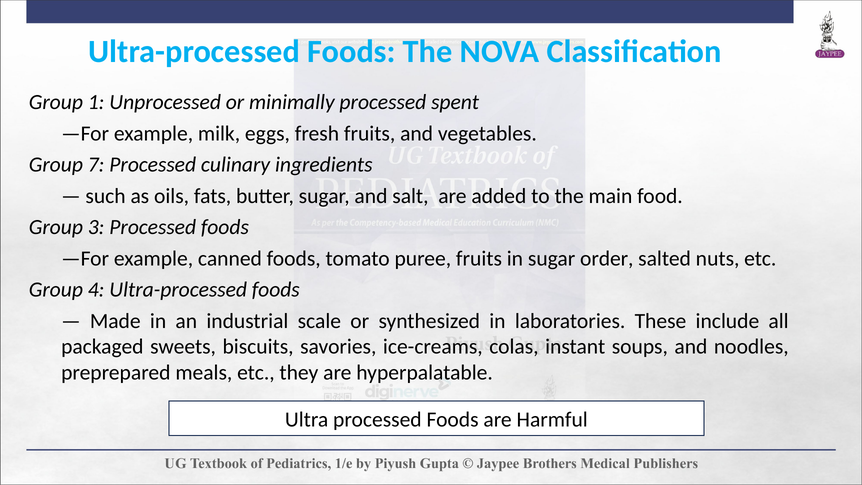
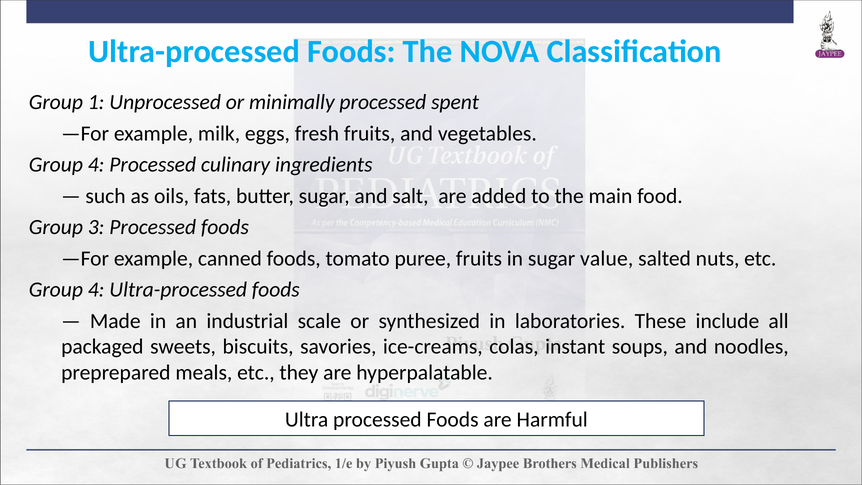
7 at (96, 165): 7 -> 4
order: order -> value
